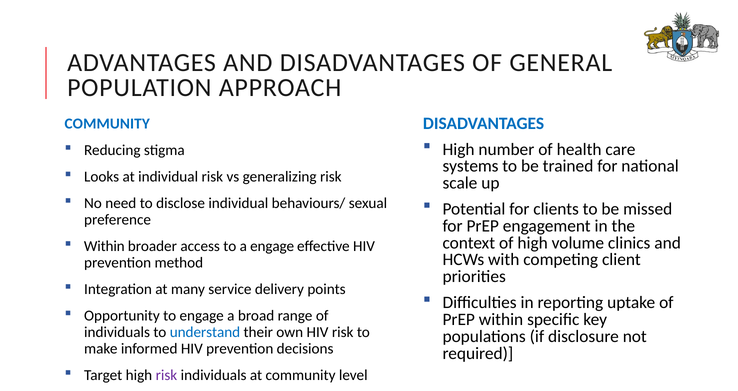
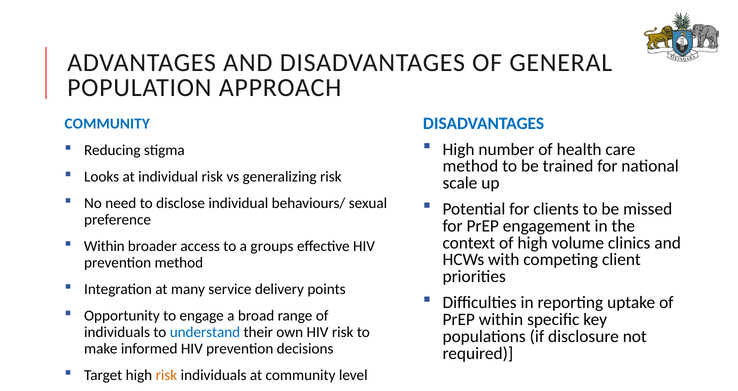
systems at (470, 166): systems -> method
a engage: engage -> groups
risk at (166, 375) colour: purple -> orange
